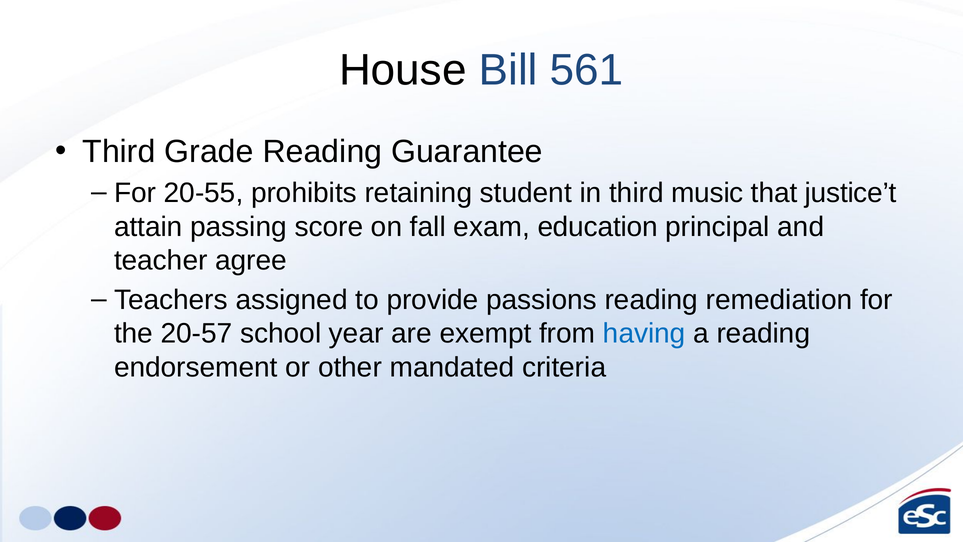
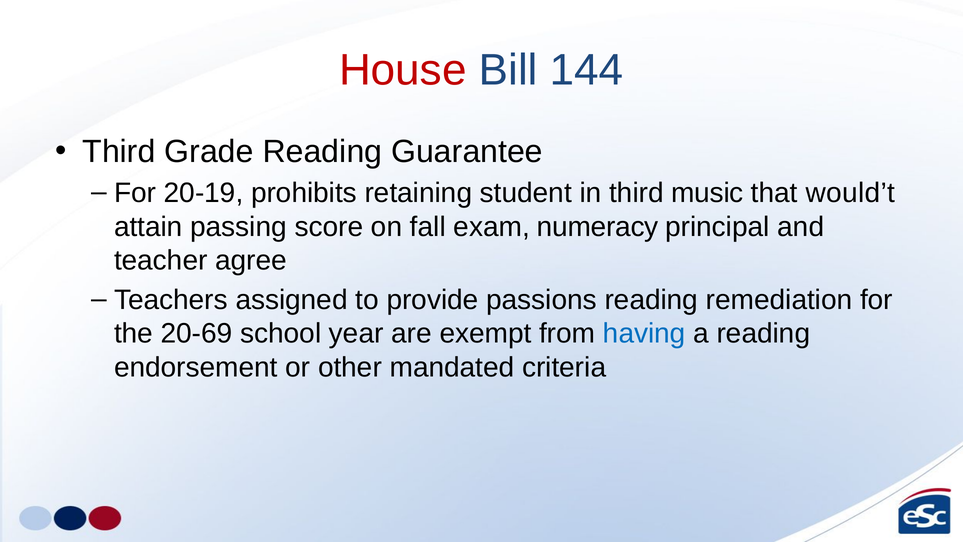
House colour: black -> red
561: 561 -> 144
20-55: 20-55 -> 20-19
justice’t: justice’t -> would’t
education: education -> numeracy
20-57: 20-57 -> 20-69
